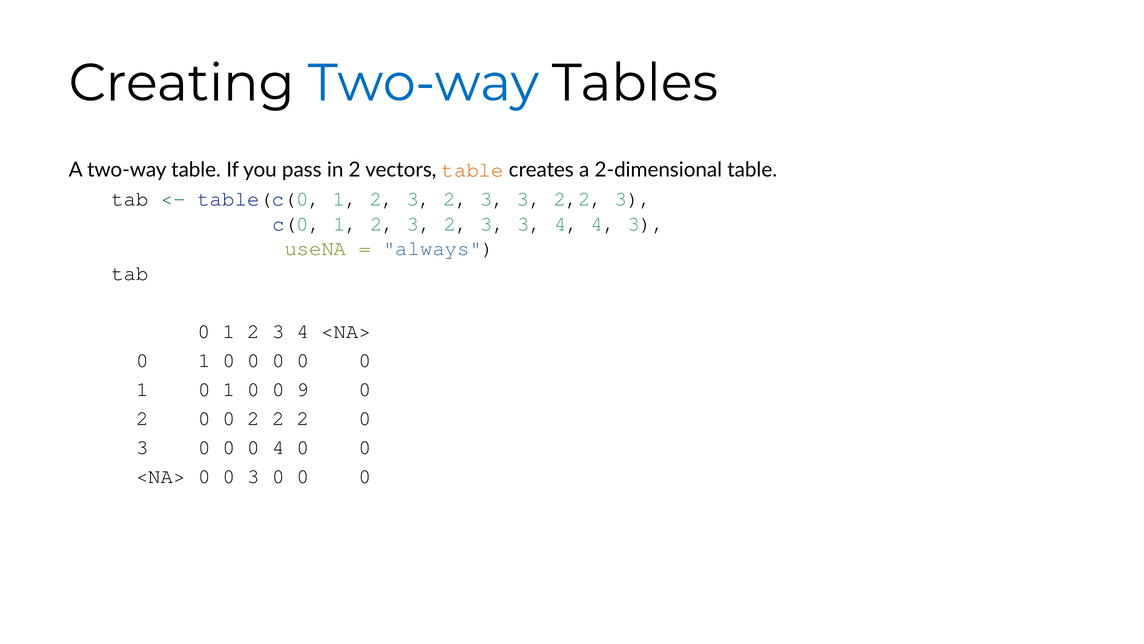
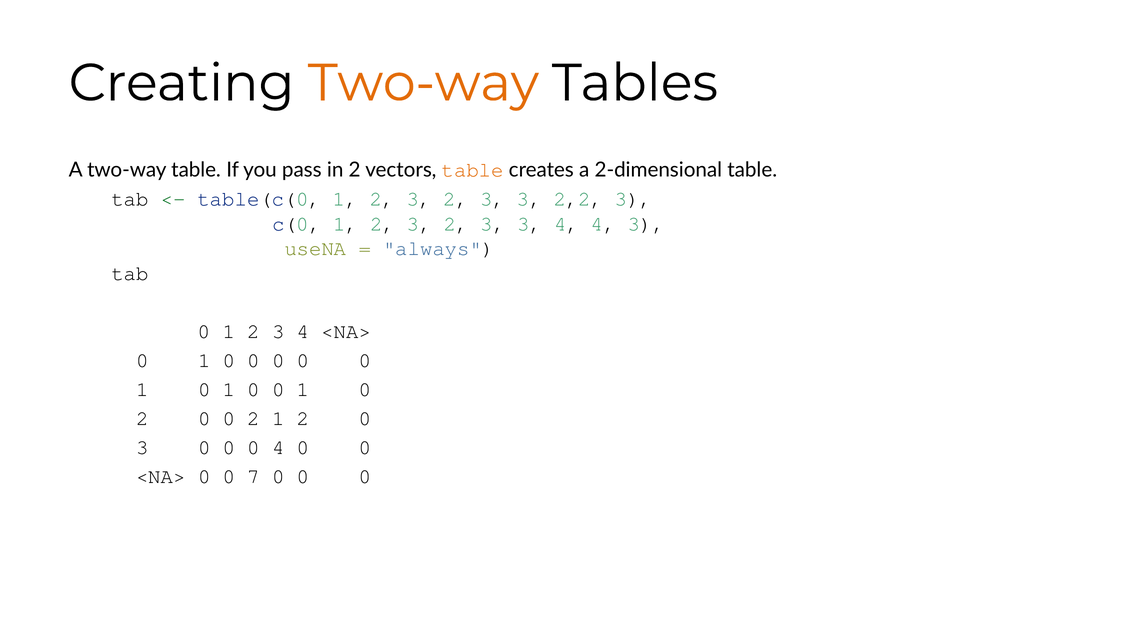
Two-way at (423, 83) colour: blue -> orange
1 0 0 9: 9 -> 1
0 2 2: 2 -> 1
0 0 3: 3 -> 7
